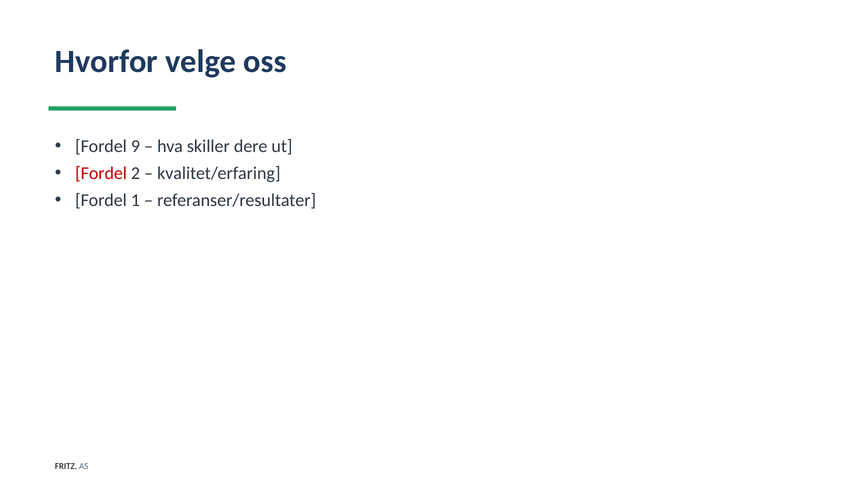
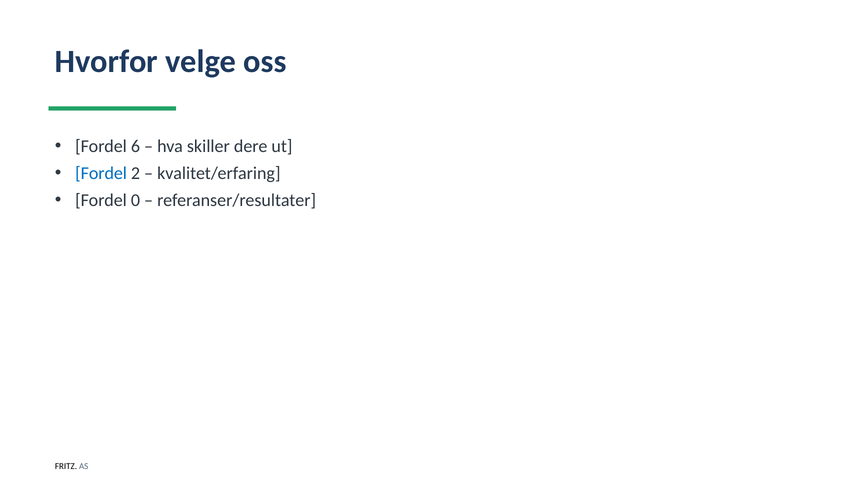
9: 9 -> 6
Fordel at (101, 173) colour: red -> blue
1: 1 -> 0
